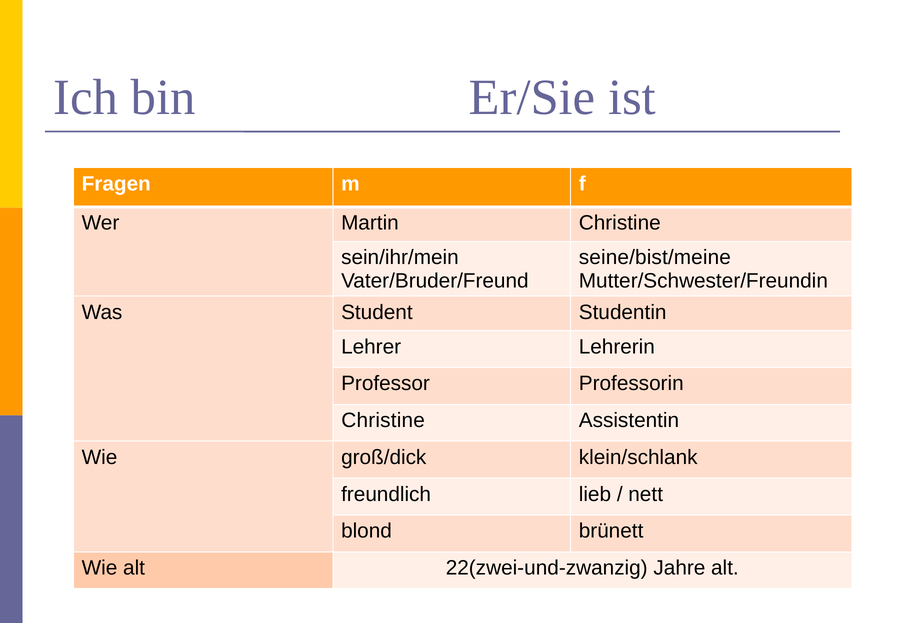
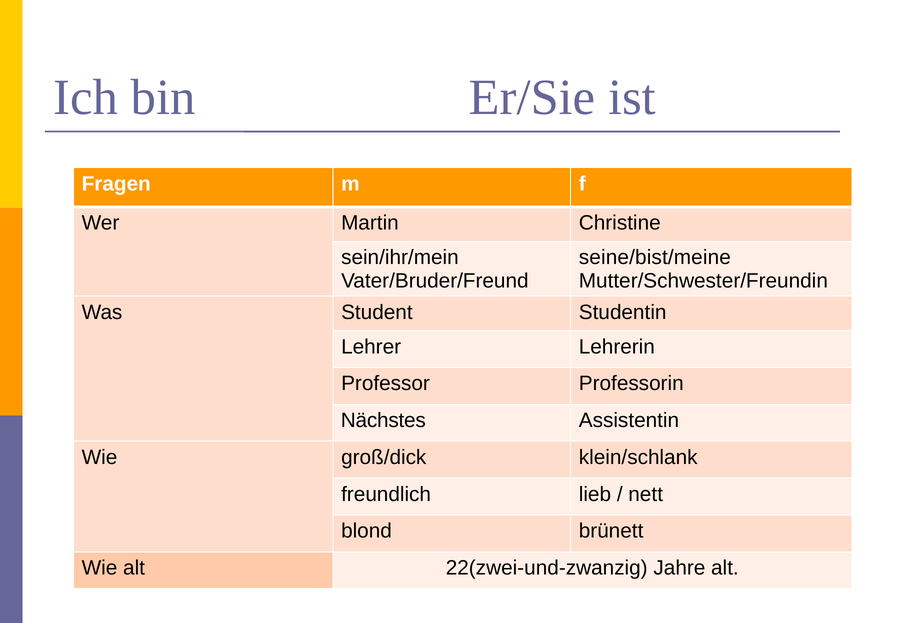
Christine at (383, 421): Christine -> Nächstes
